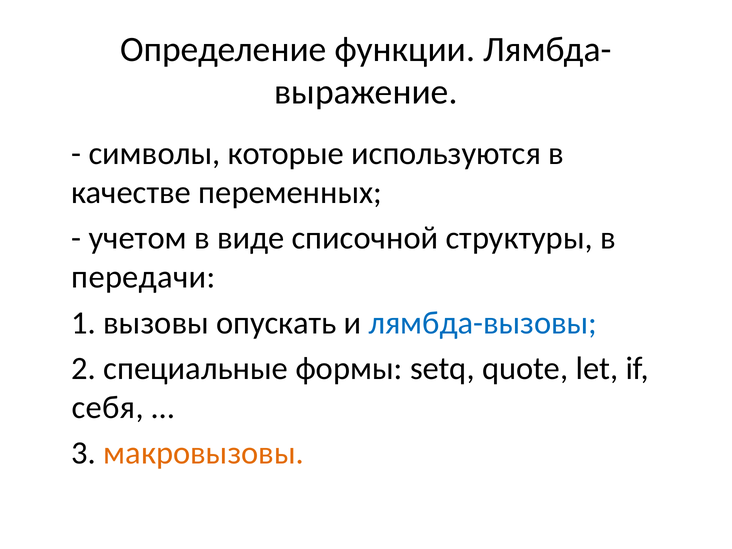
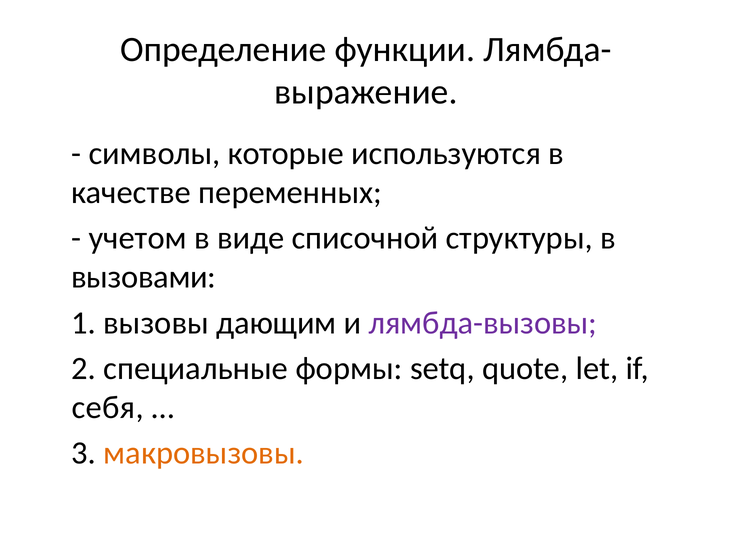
передачи: передачи -> вызовами
опускать: опускать -> дающим
лямбда-вызовы colour: blue -> purple
